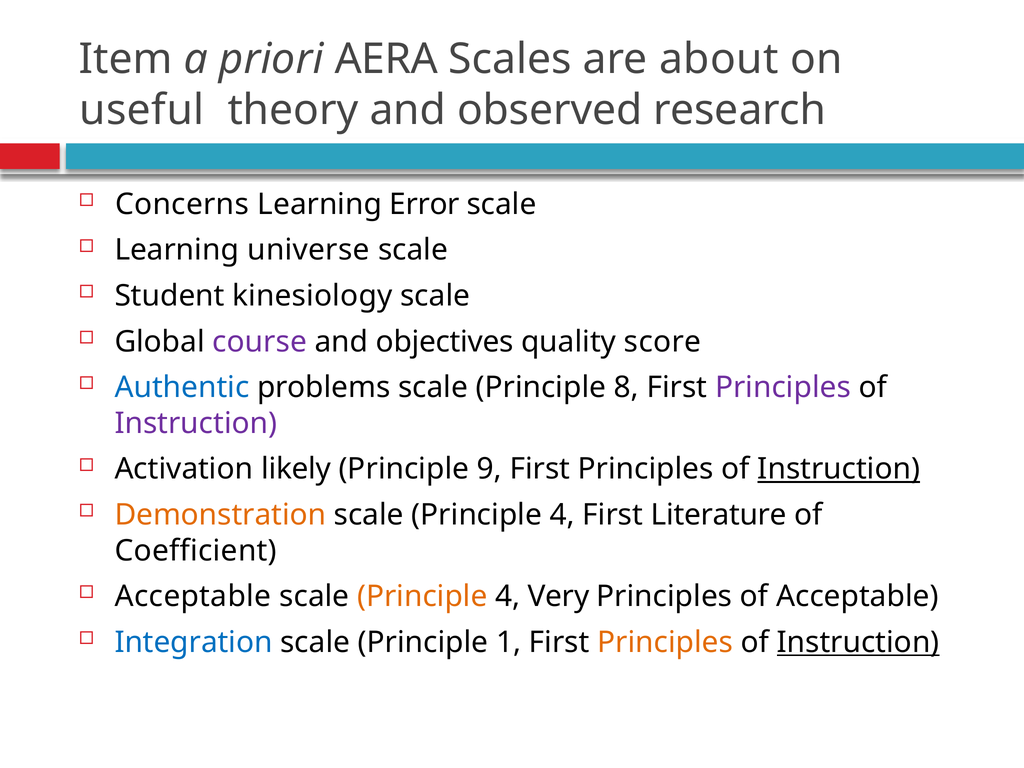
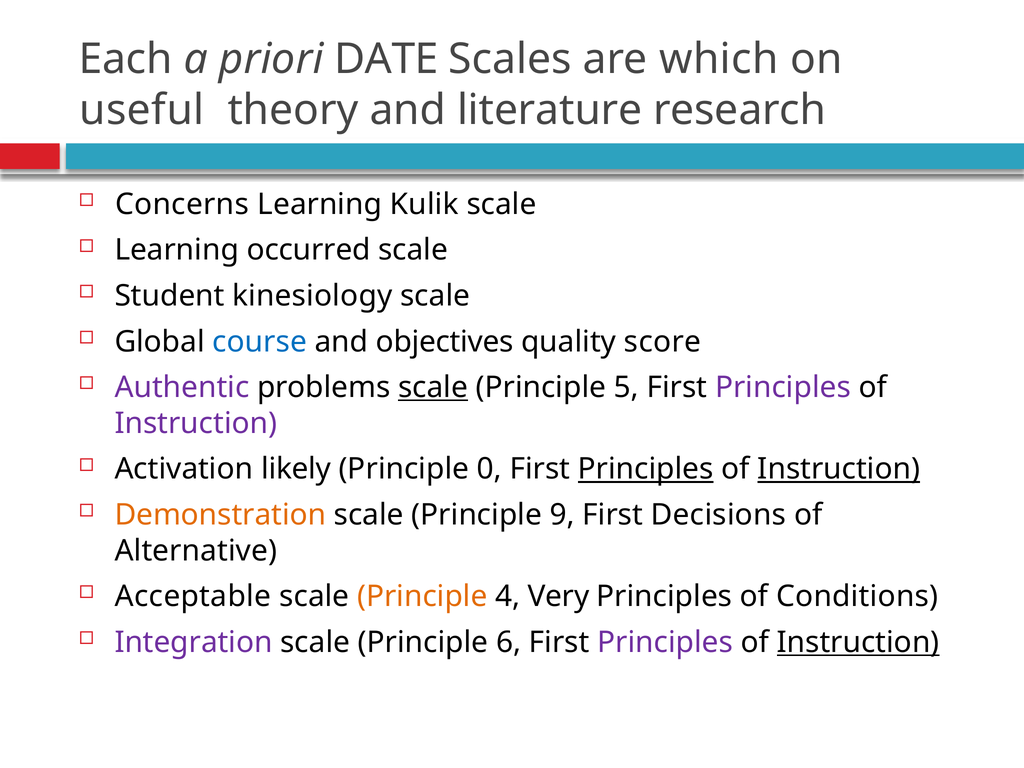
Item: Item -> Each
AERA: AERA -> DATE
about: about -> which
observed: observed -> literature
Error: Error -> Kulik
universe: universe -> occurred
course colour: purple -> blue
Authentic colour: blue -> purple
scale at (433, 387) underline: none -> present
8: 8 -> 5
9: 9 -> 0
Principles at (646, 469) underline: none -> present
4 at (562, 515): 4 -> 9
Literature: Literature -> Decisions
Coefficient: Coefficient -> Alternative
of Acceptable: Acceptable -> Conditions
Integration colour: blue -> purple
1: 1 -> 6
Principles at (665, 642) colour: orange -> purple
